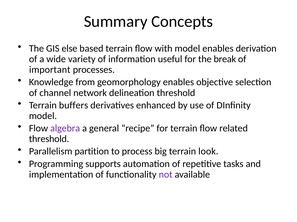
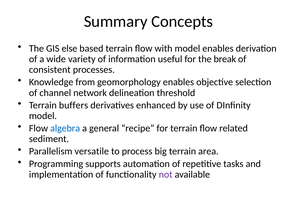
important: important -> consistent
algebra colour: purple -> blue
threshold at (49, 139): threshold -> sediment
partition: partition -> versatile
look: look -> area
